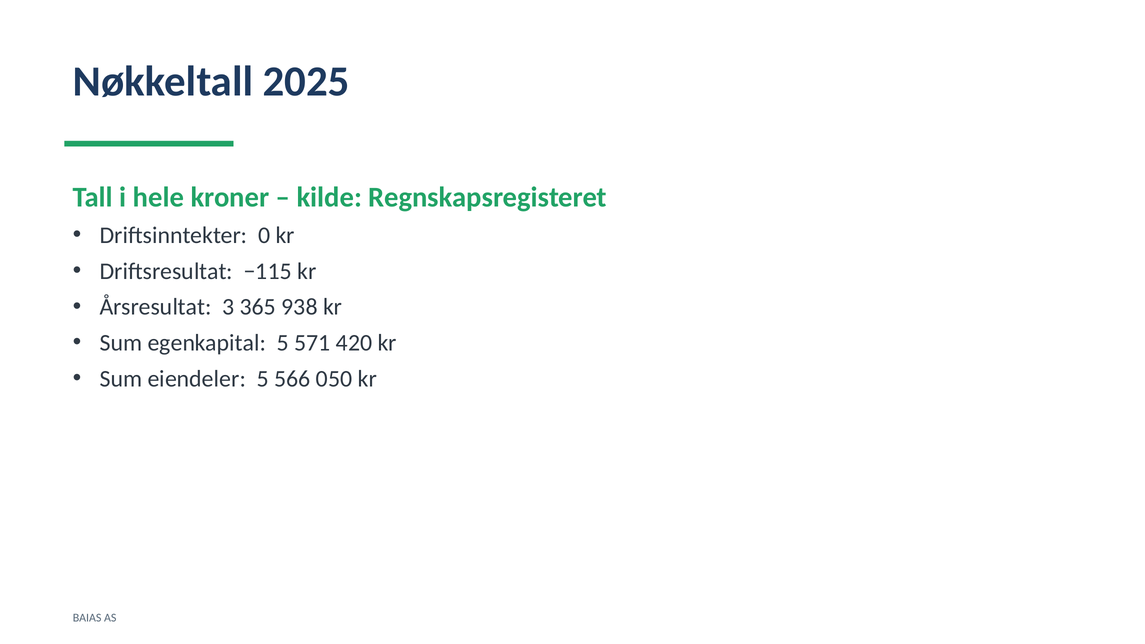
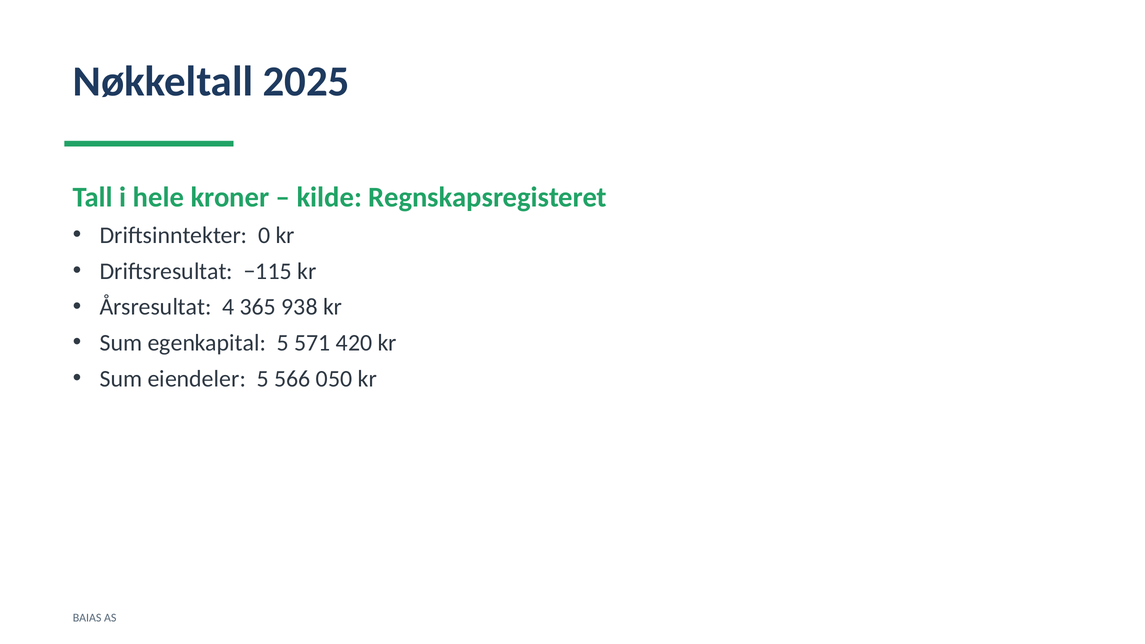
3: 3 -> 4
